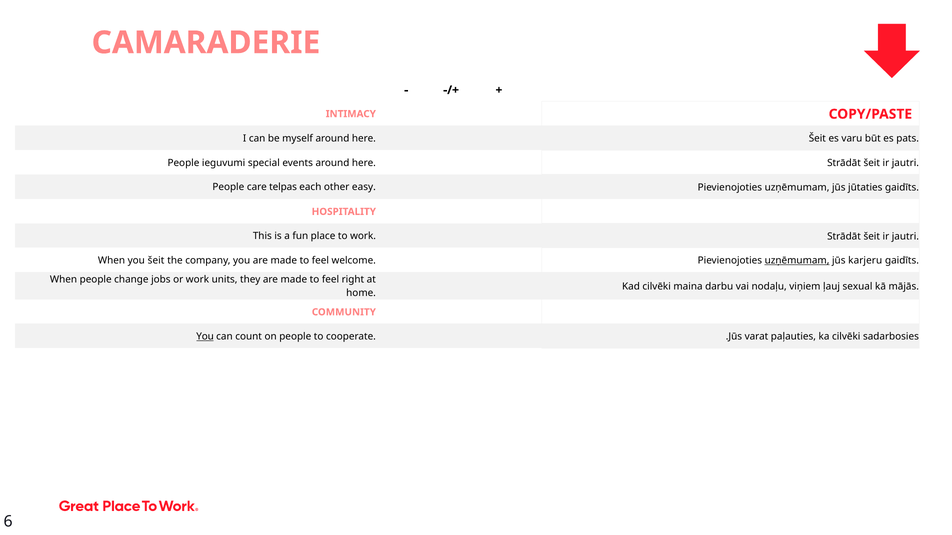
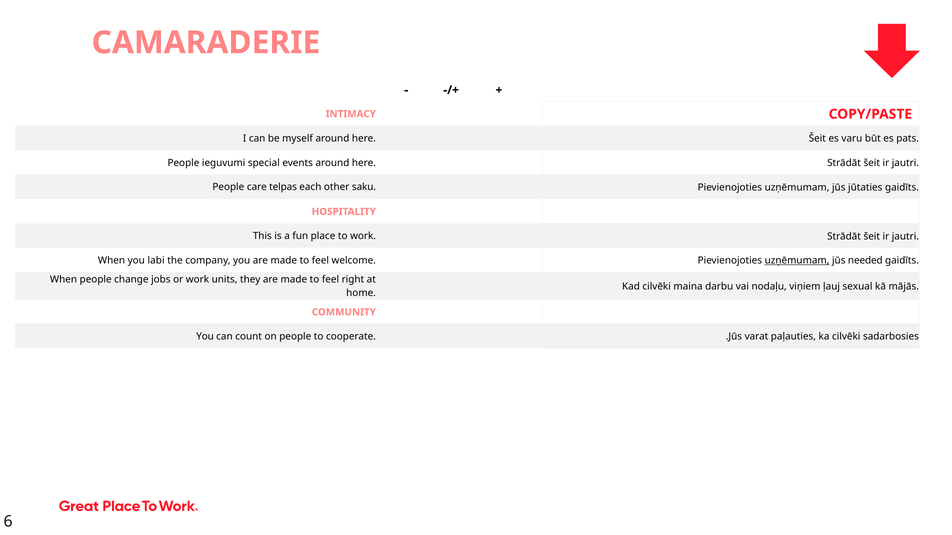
easy: easy -> saku
you šeit: šeit -> labi
karjeru: karjeru -> needed
You at (205, 337) underline: present -> none
